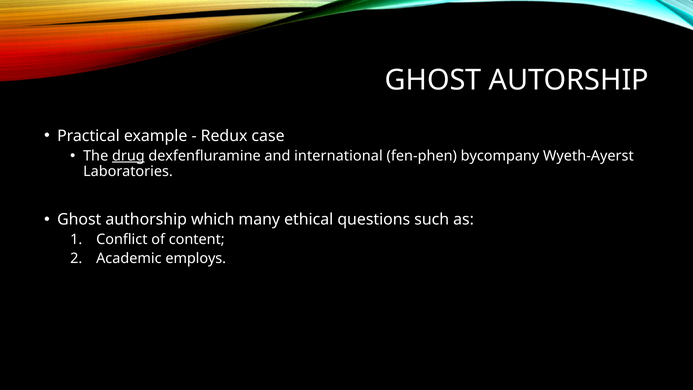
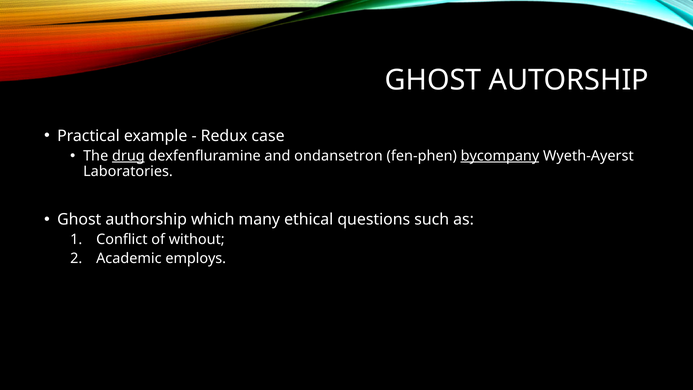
international: international -> ondansetron
bycompany underline: none -> present
content: content -> without
